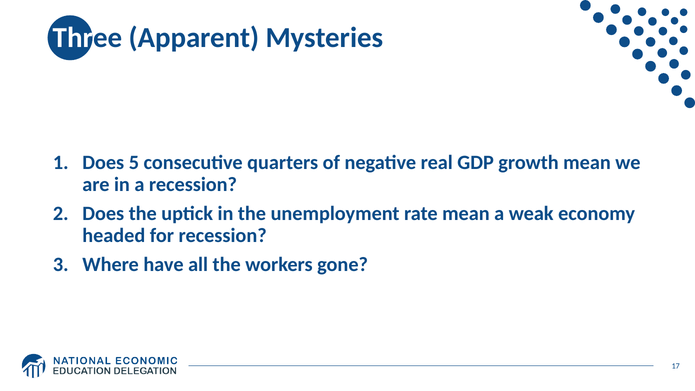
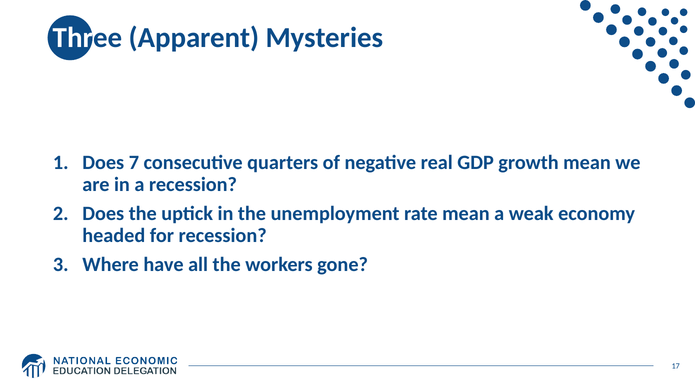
5: 5 -> 7
